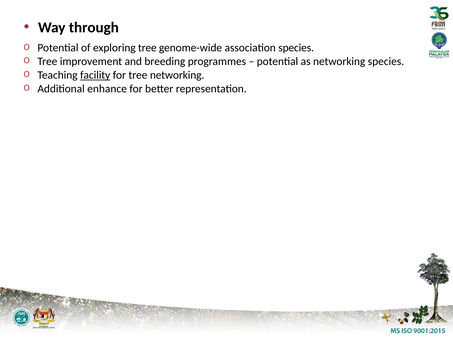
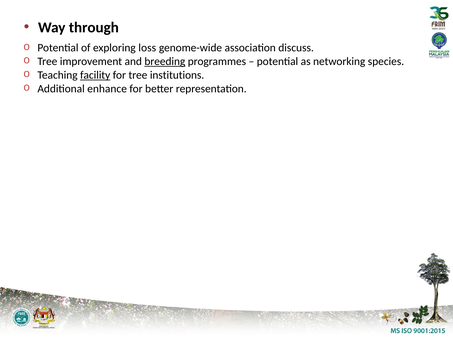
exploring tree: tree -> loss
association species: species -> discuss
breeding underline: none -> present
tree networking: networking -> institutions
